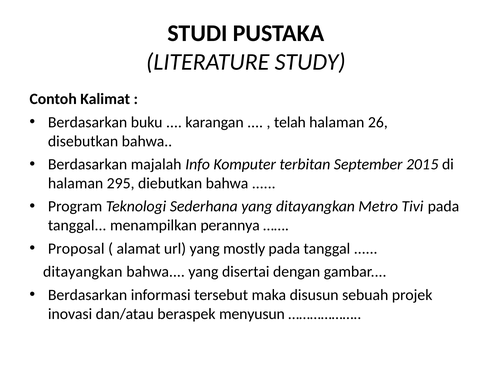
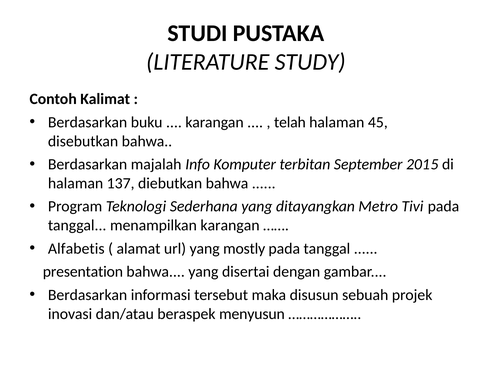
26: 26 -> 45
295: 295 -> 137
menampilkan perannya: perannya -> karangan
Proposal: Proposal -> Alfabetis
ditayangkan at (83, 272): ditayangkan -> presentation
